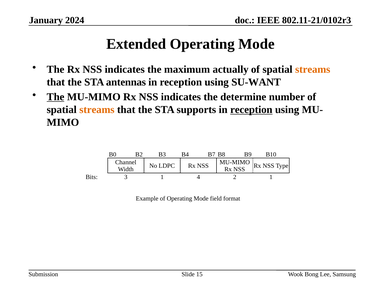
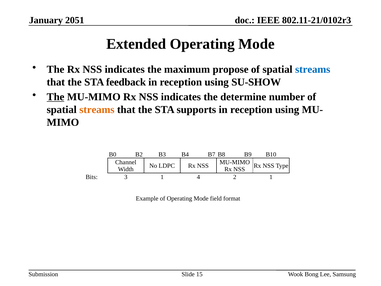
2024: 2024 -> 2051
actually: actually -> propose
streams at (313, 69) colour: orange -> blue
antennas: antennas -> feedback
SU-WANT: SU-WANT -> SU-SHOW
reception at (251, 110) underline: present -> none
